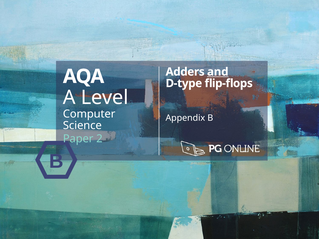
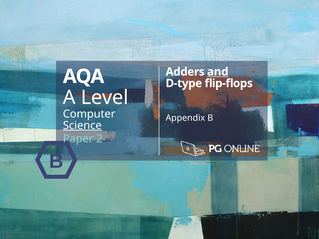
Science underline: none -> present
